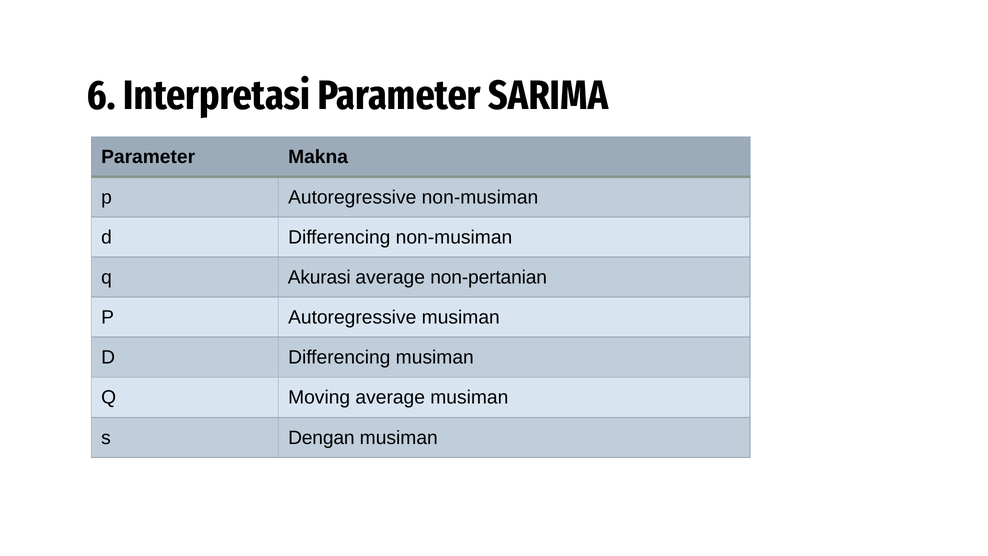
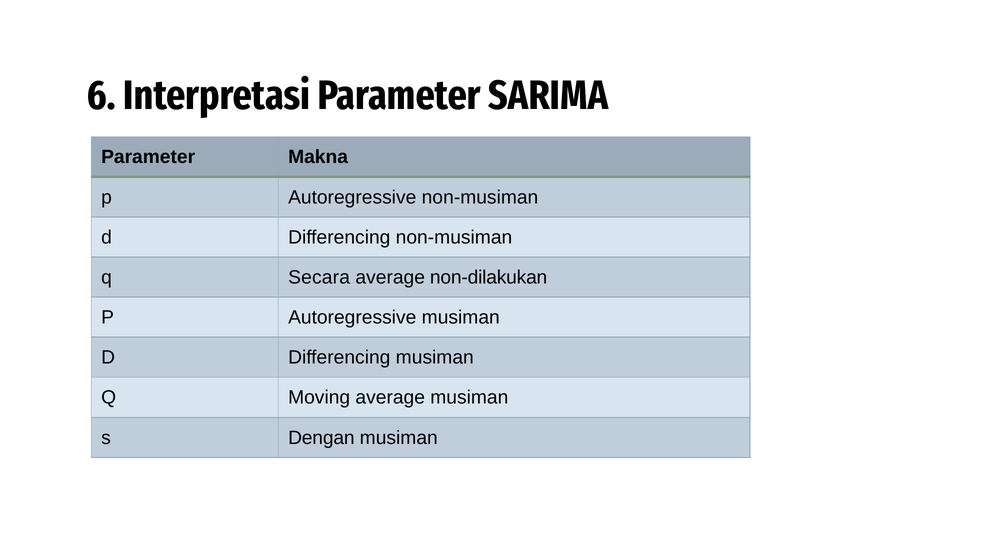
Akurasi: Akurasi -> Secara
non-pertanian: non-pertanian -> non-dilakukan
